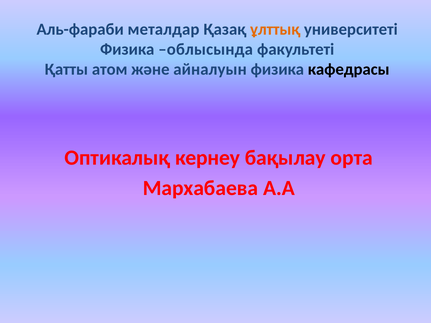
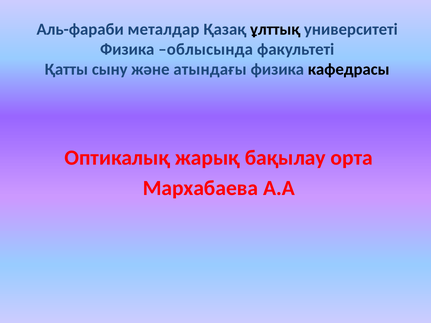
ұлттық colour: orange -> black
атом: атом -> сыну
айналуын: айналуын -> атындағы
кернеу: кернеу -> жарық
